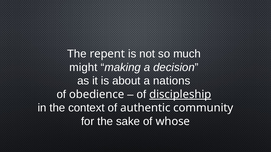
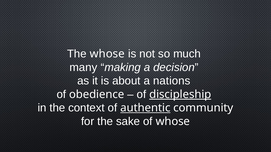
The repent: repent -> whose
might: might -> many
authentic underline: none -> present
